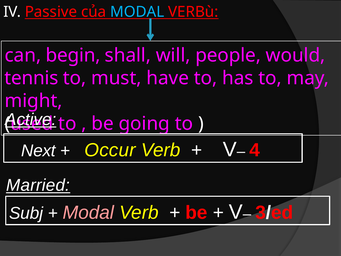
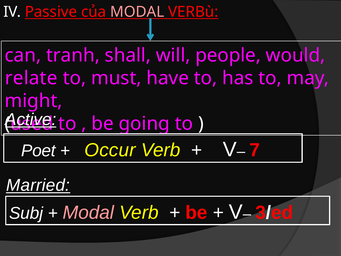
MODAL at (137, 12) colour: light blue -> pink
begin: begin -> tranh
tennis: tennis -> relate
Next: Next -> Poet
4: 4 -> 7
